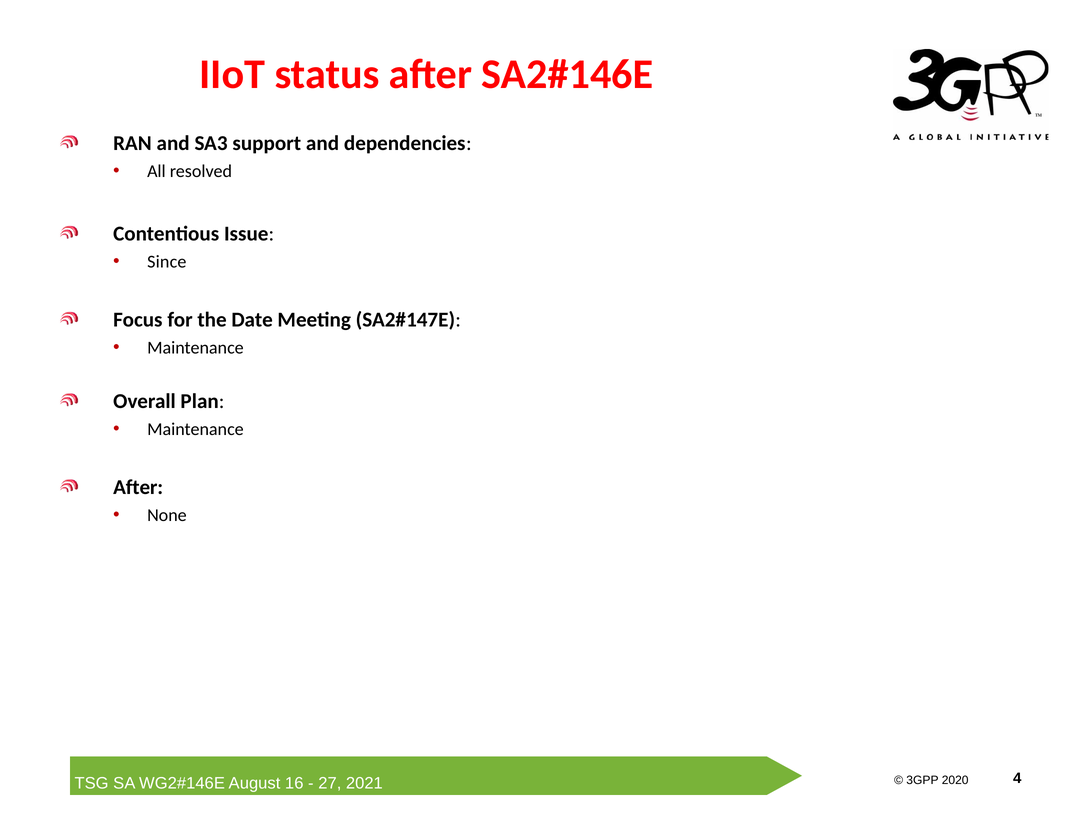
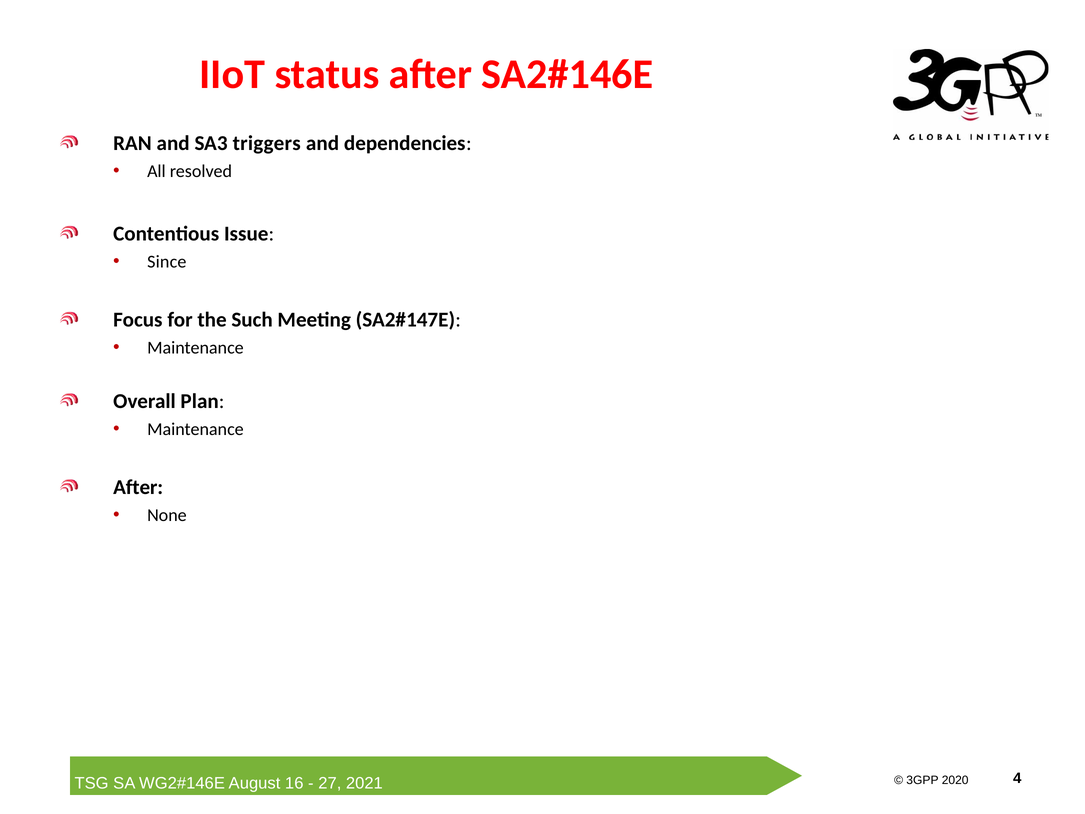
support: support -> triggers
Date: Date -> Such
